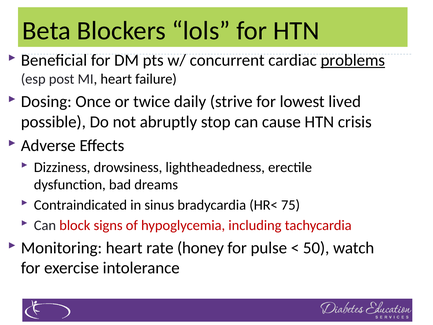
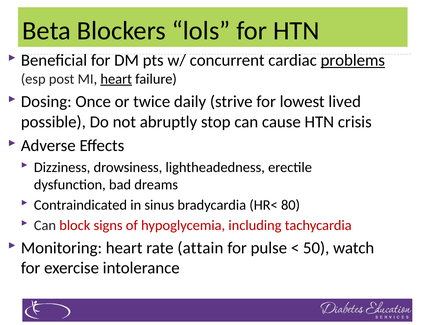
heart at (116, 79) underline: none -> present
75: 75 -> 80
honey: honey -> attain
